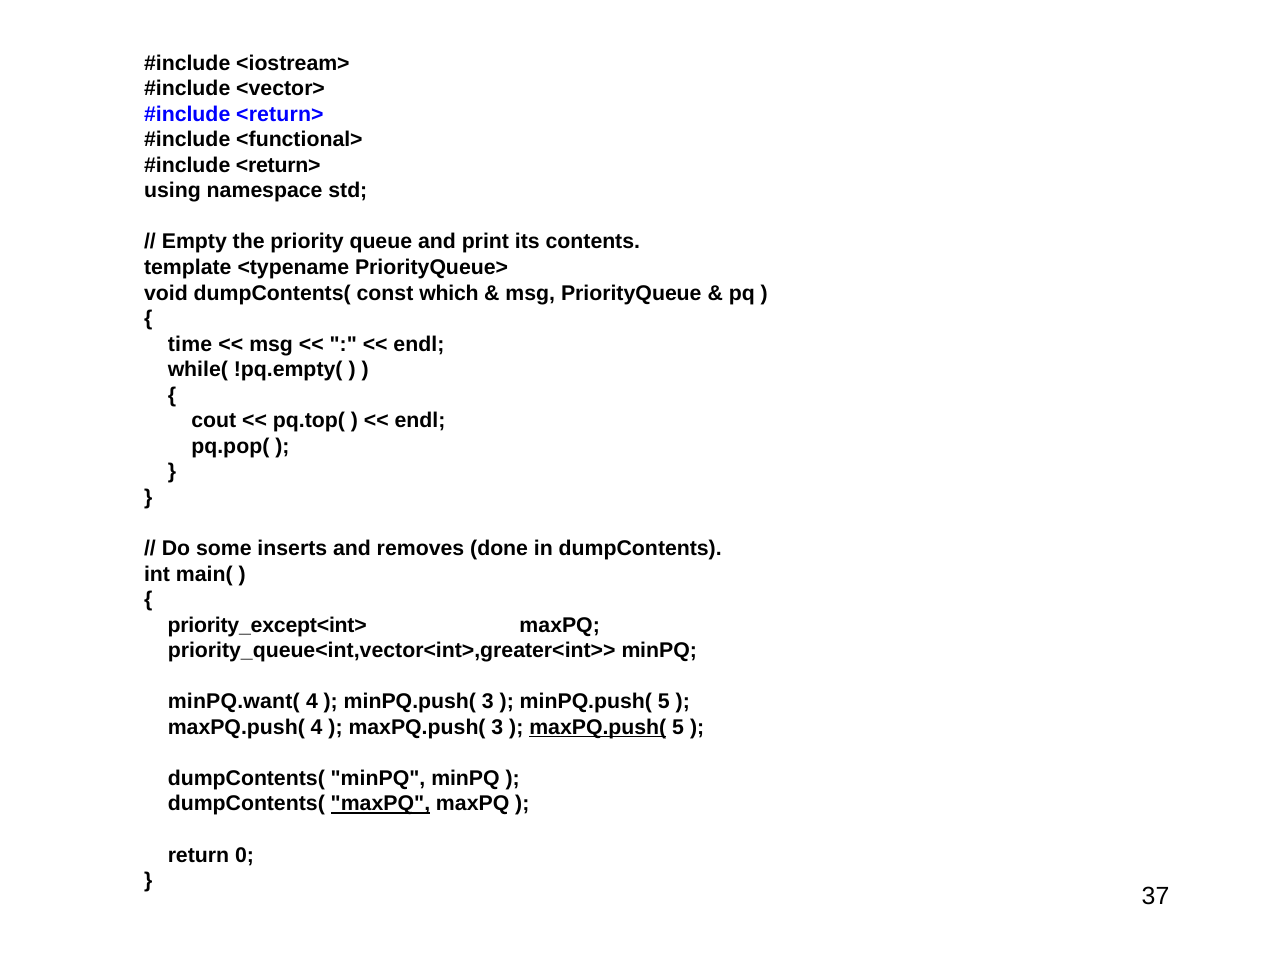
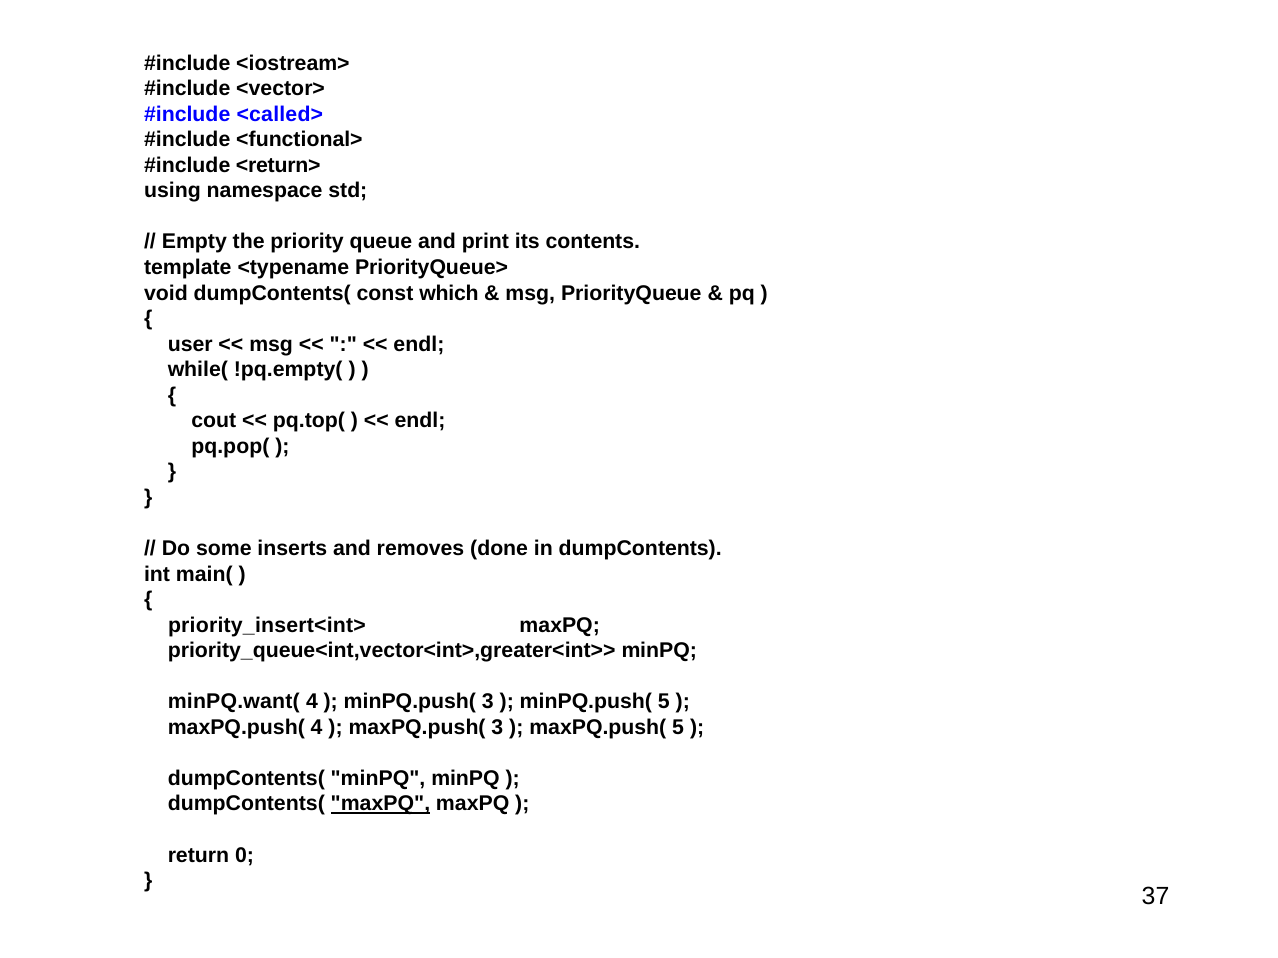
<return> at (280, 114): <return> -> <called>
time: time -> user
priority_except<int>: priority_except<int> -> priority_insert<int>
maxPQ.push( at (598, 728) underline: present -> none
